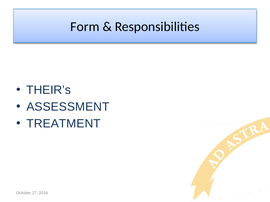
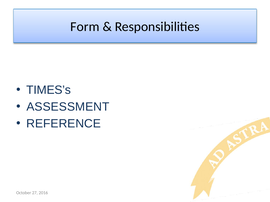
THEIR’s: THEIR’s -> TIMES’s
TREATMENT: TREATMENT -> REFERENCE
